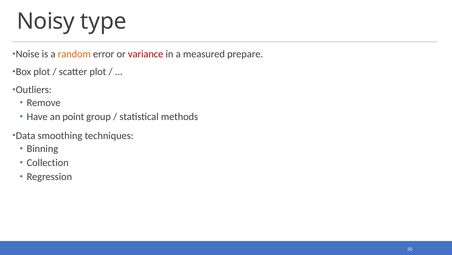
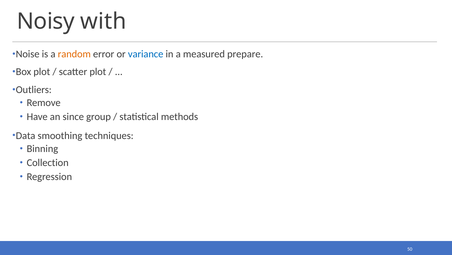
type: type -> with
variance colour: red -> blue
point: point -> since
